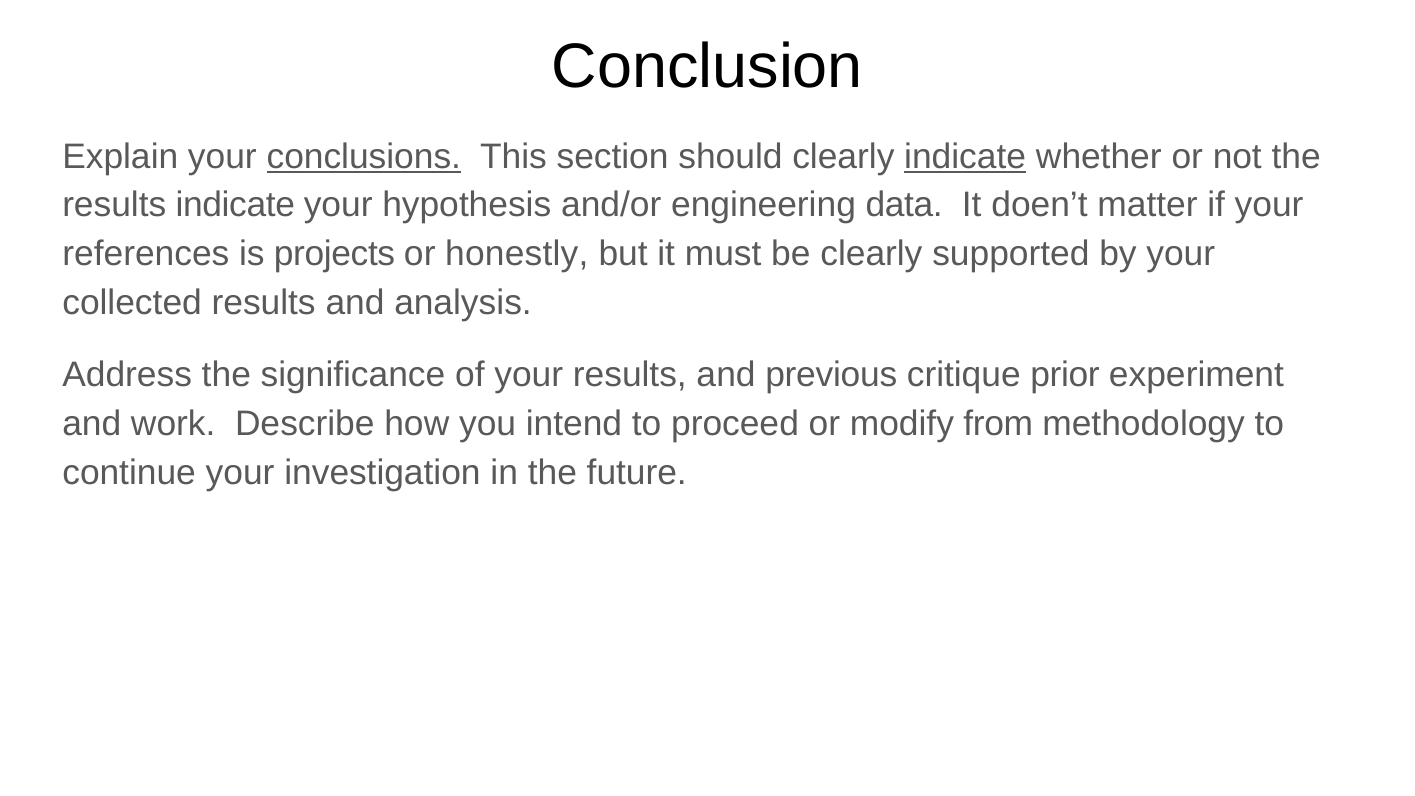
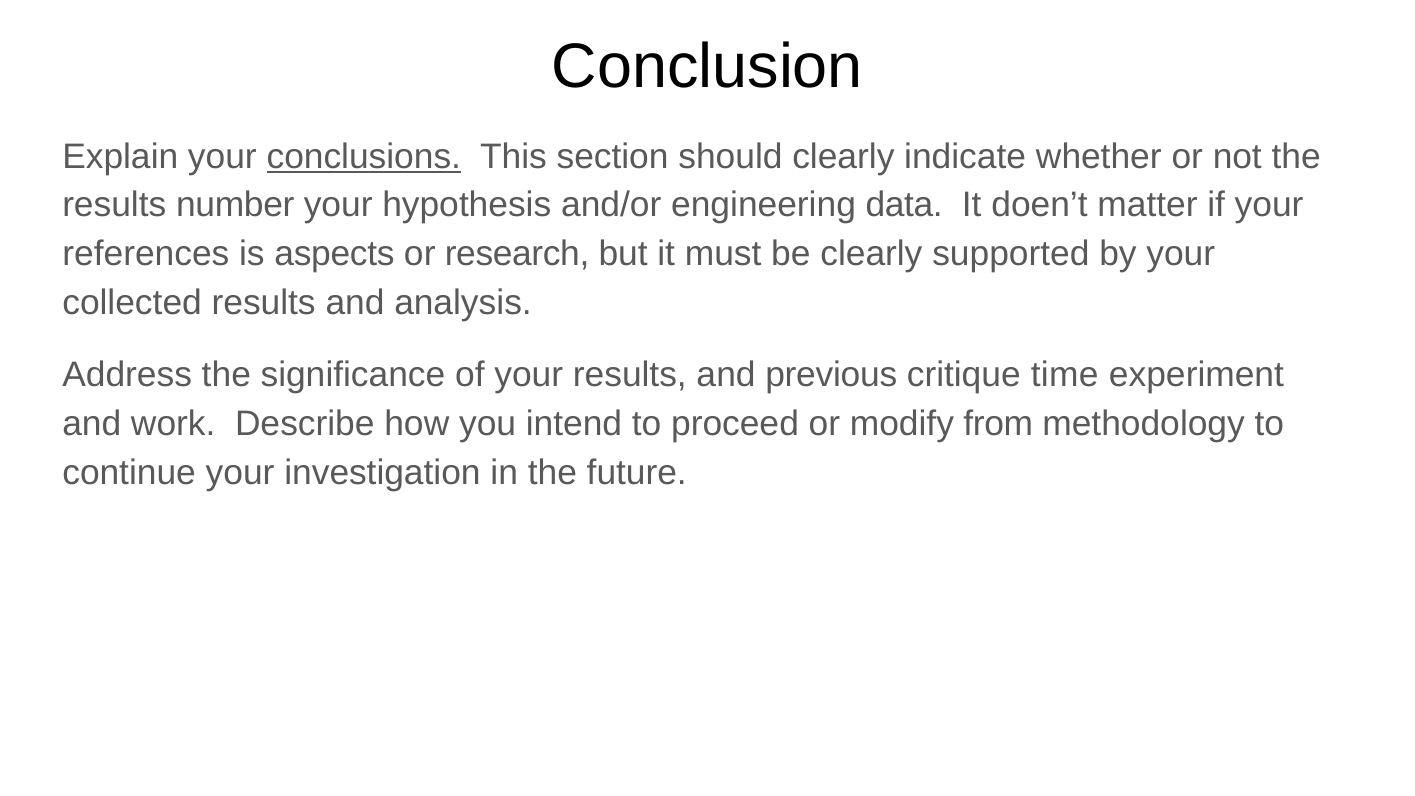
indicate at (965, 156) underline: present -> none
results indicate: indicate -> number
projects: projects -> aspects
honestly: honestly -> research
prior: prior -> time
